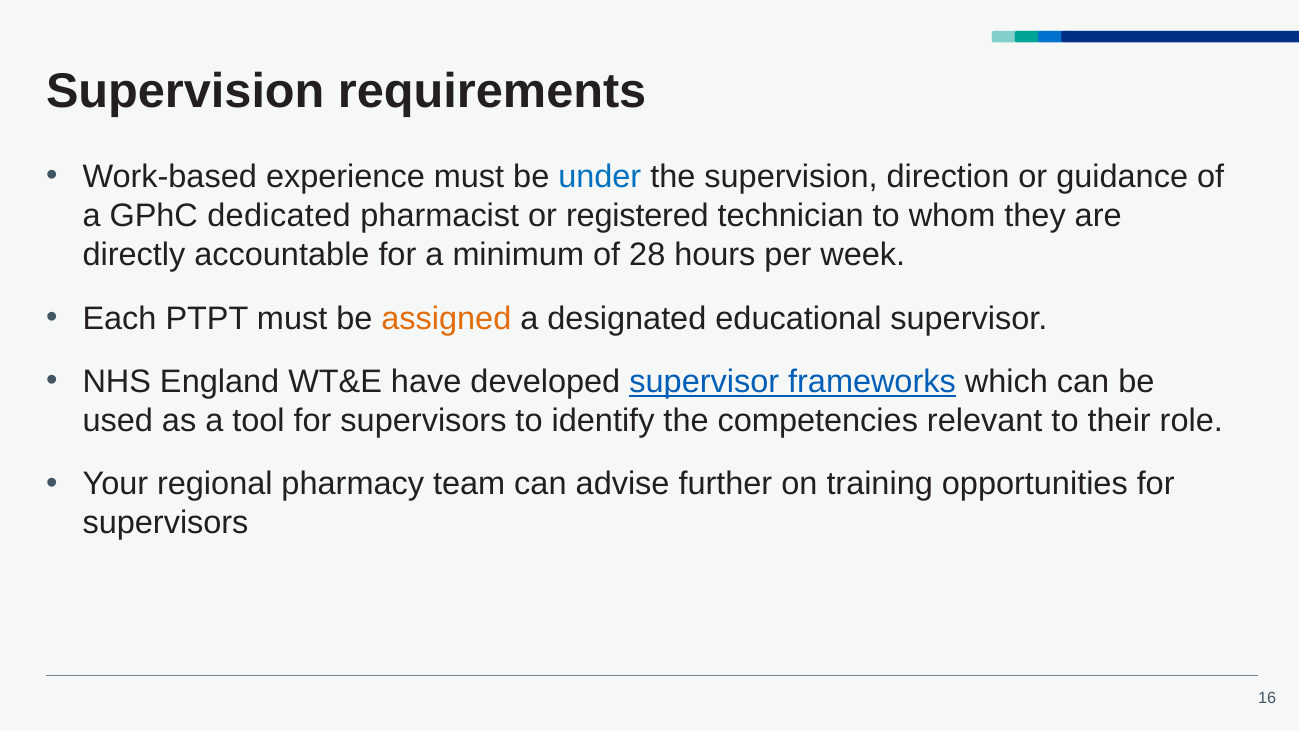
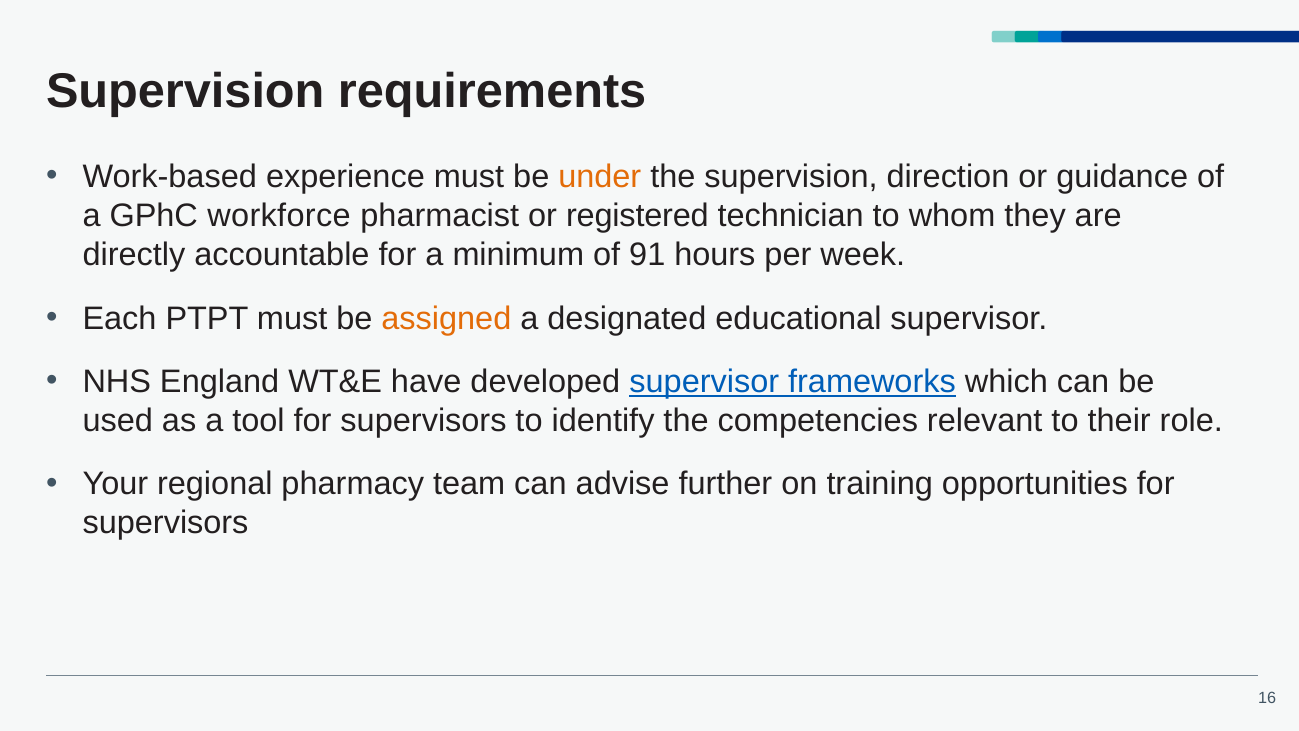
under colour: blue -> orange
dedicated: dedicated -> workforce
28: 28 -> 91
